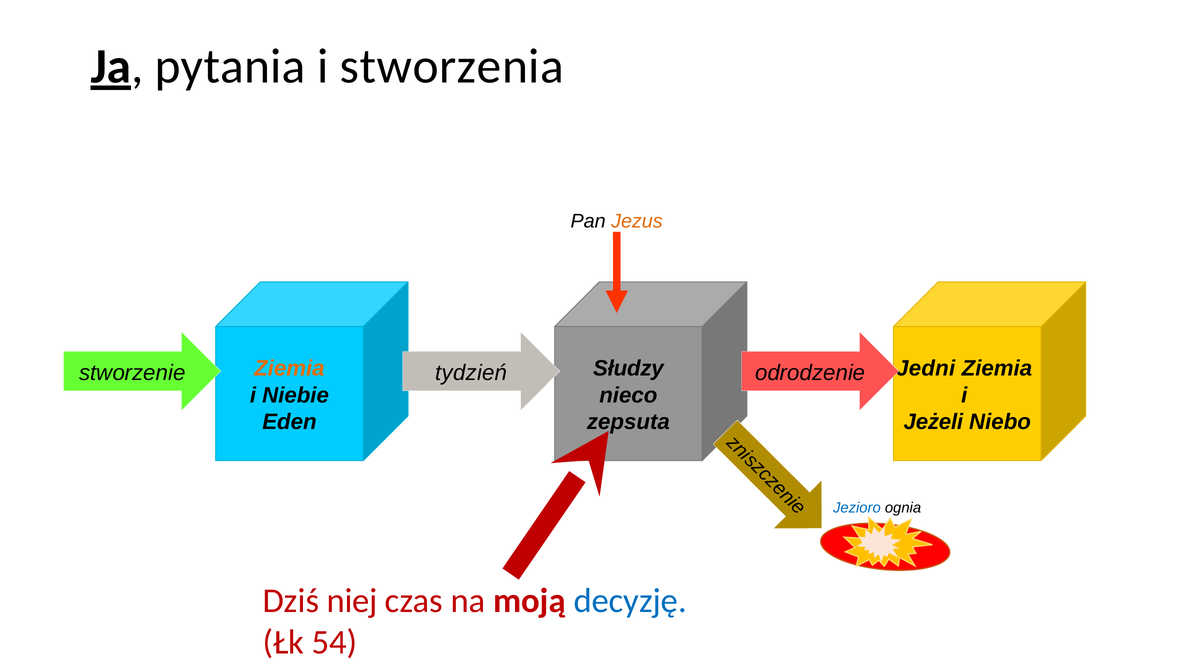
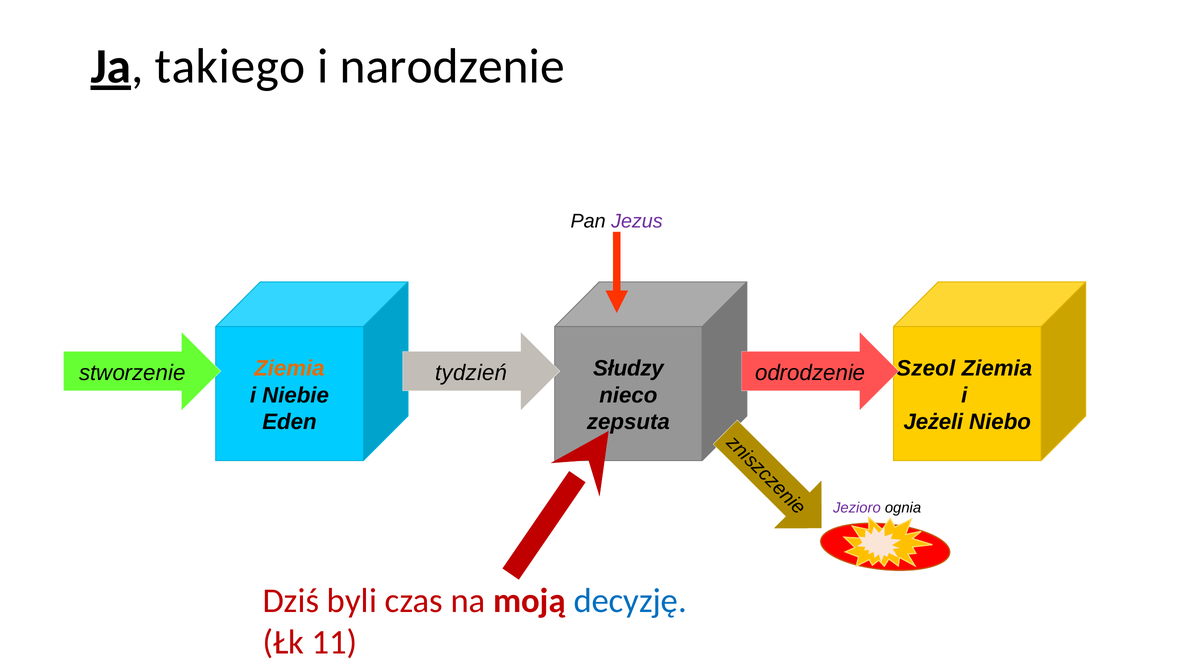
pytania: pytania -> takiego
stworzenia: stworzenia -> narodzenie
Jezus colour: orange -> purple
Jedni: Jedni -> Szeol
Jezioro colour: blue -> purple
niej: niej -> byli
54: 54 -> 11
